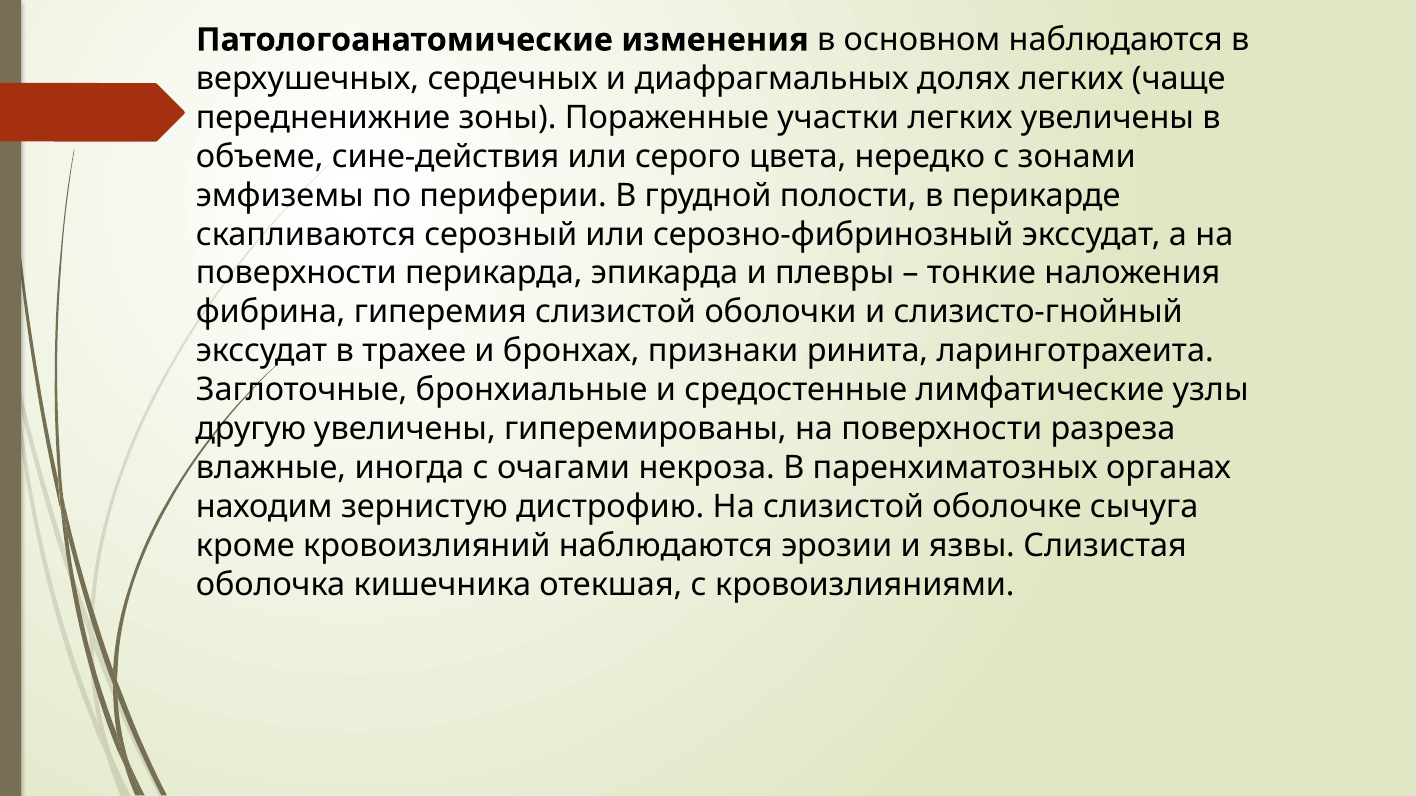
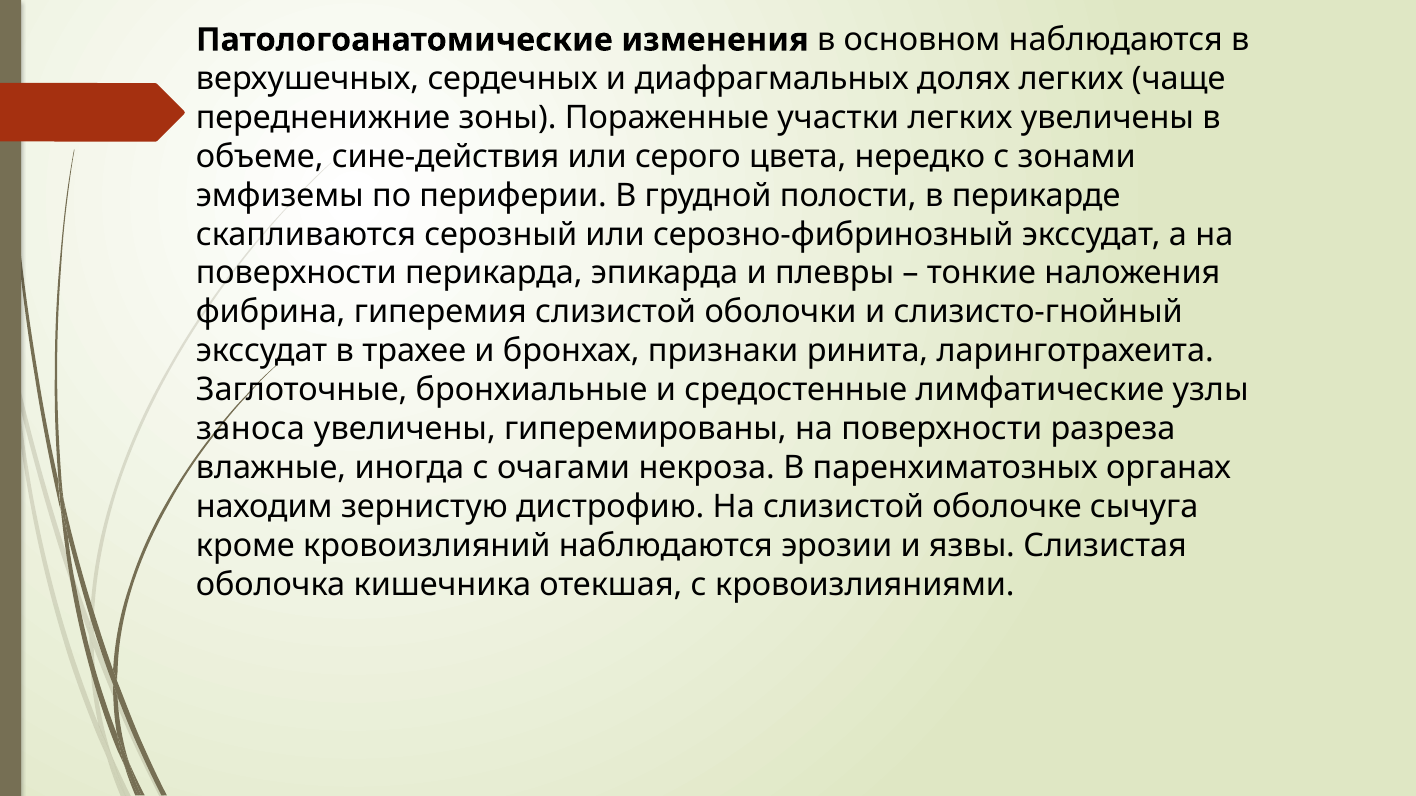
другую: другую -> заноса
